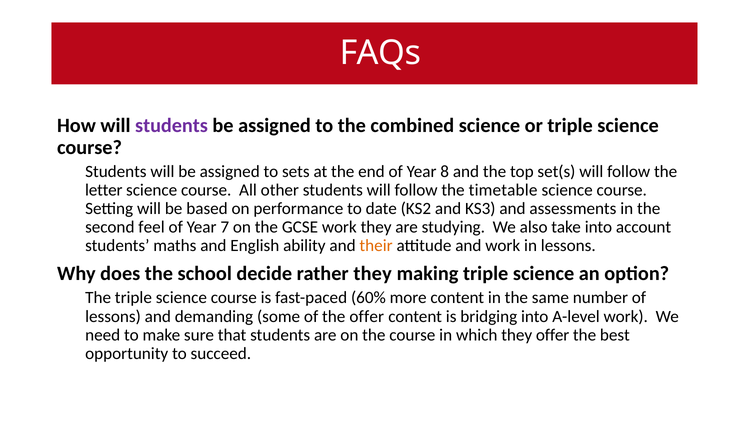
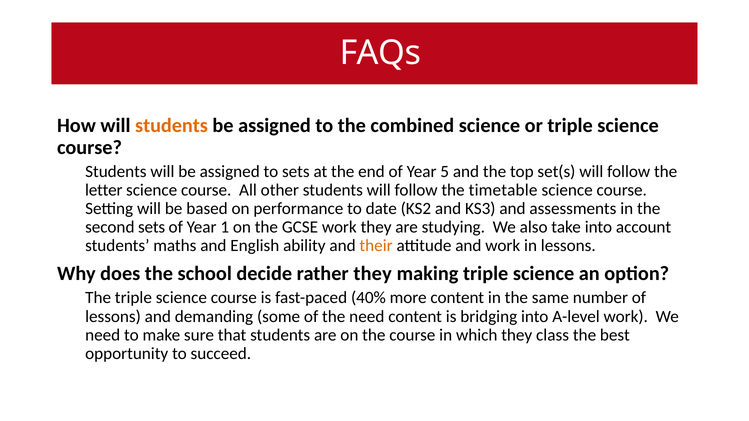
students at (171, 126) colour: purple -> orange
8: 8 -> 5
second feel: feel -> sets
7: 7 -> 1
60%: 60% -> 40%
the offer: offer -> need
they offer: offer -> class
